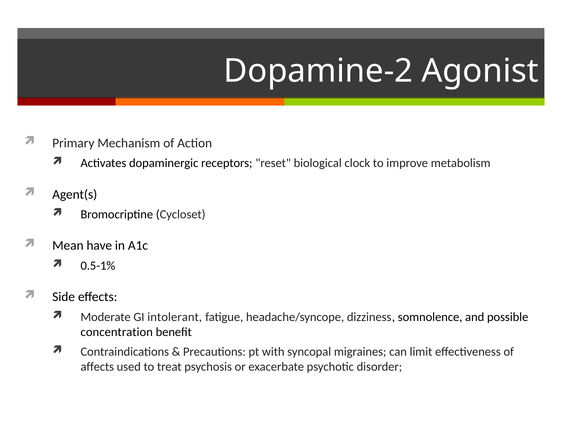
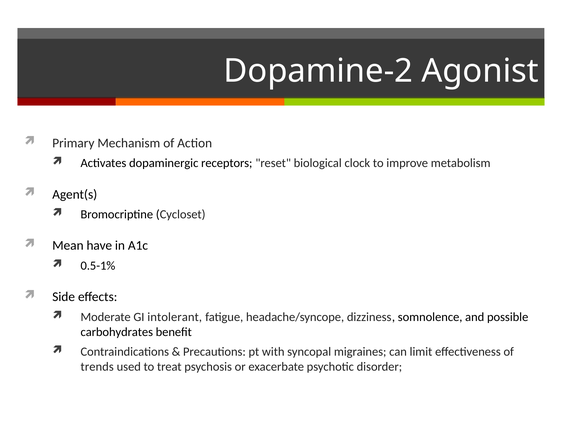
concentration: concentration -> carbohydrates
affects: affects -> trends
